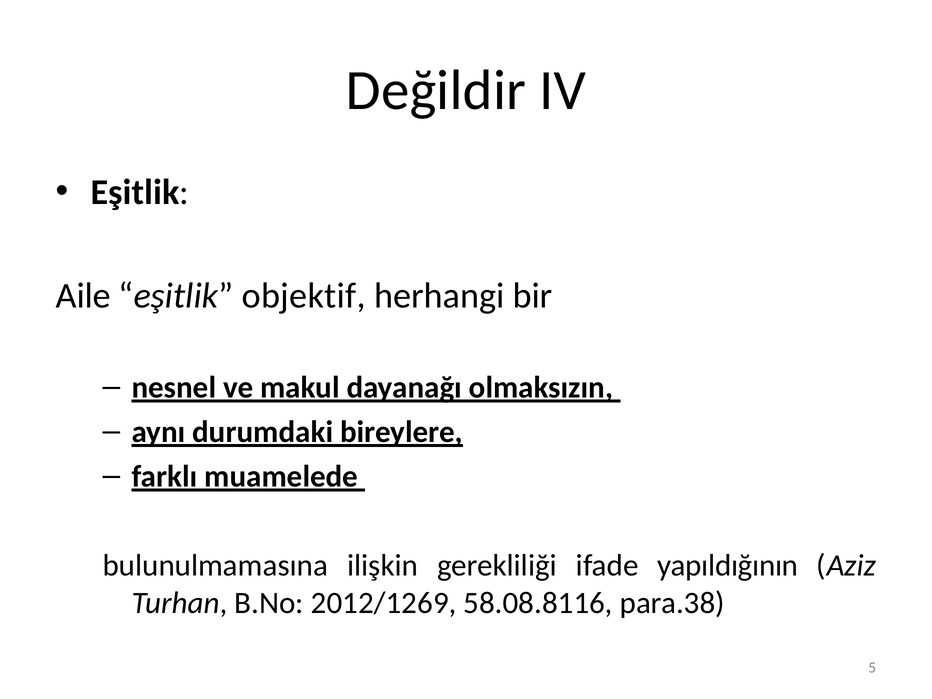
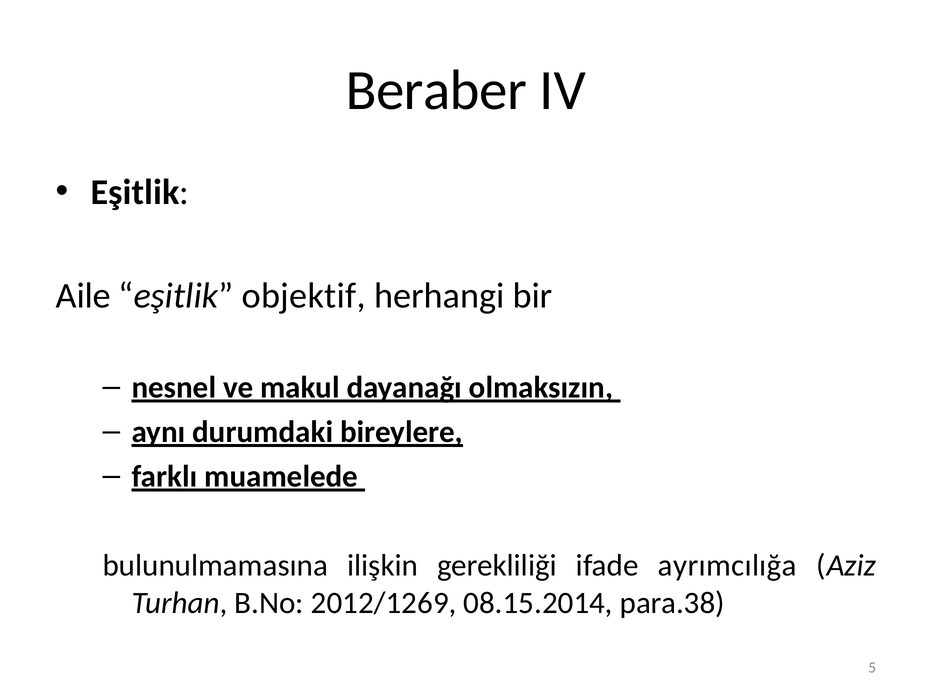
Değildir: Değildir -> Beraber
yapıldığının: yapıldığının -> ayrımcılığa
58.08.8116: 58.08.8116 -> 08.15.2014
